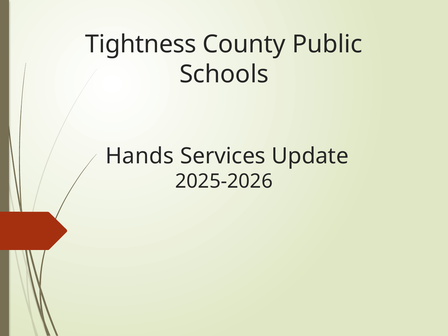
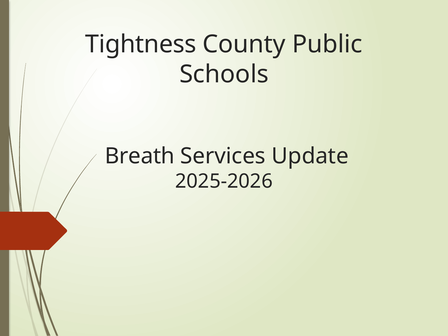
Hands: Hands -> Breath
